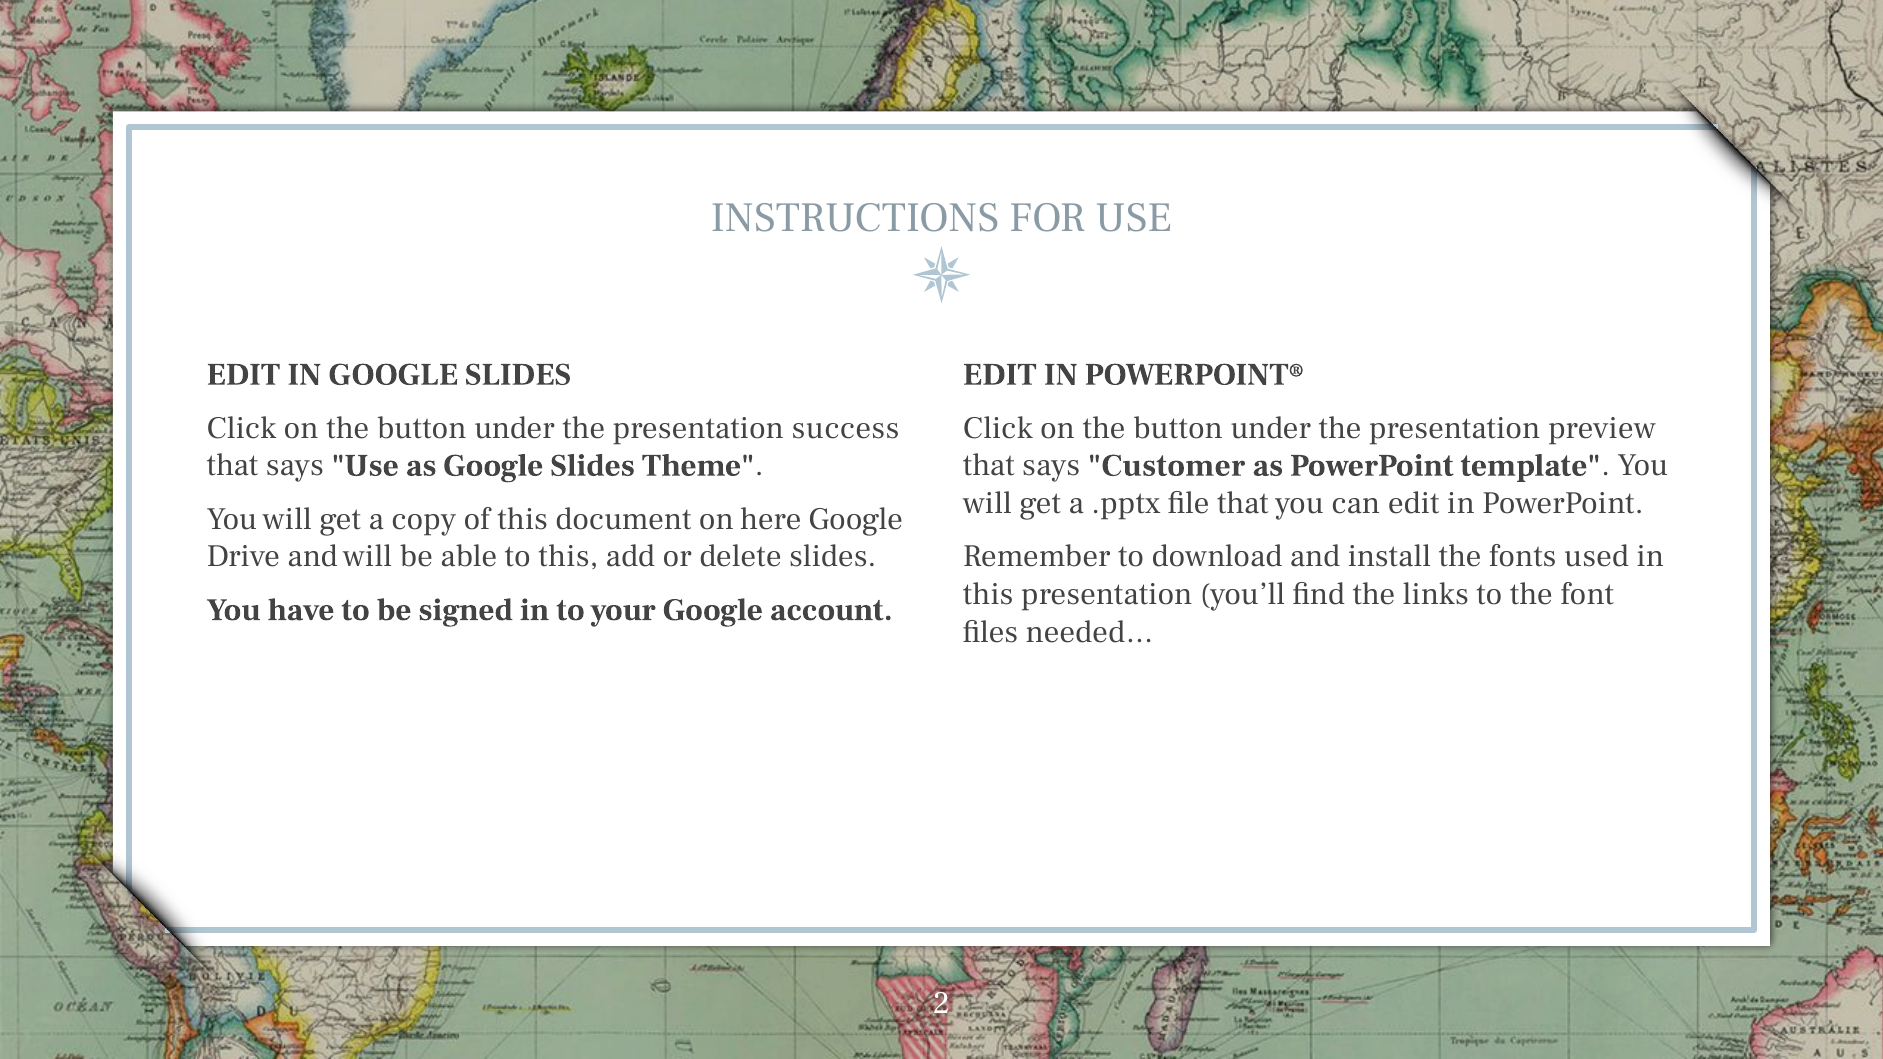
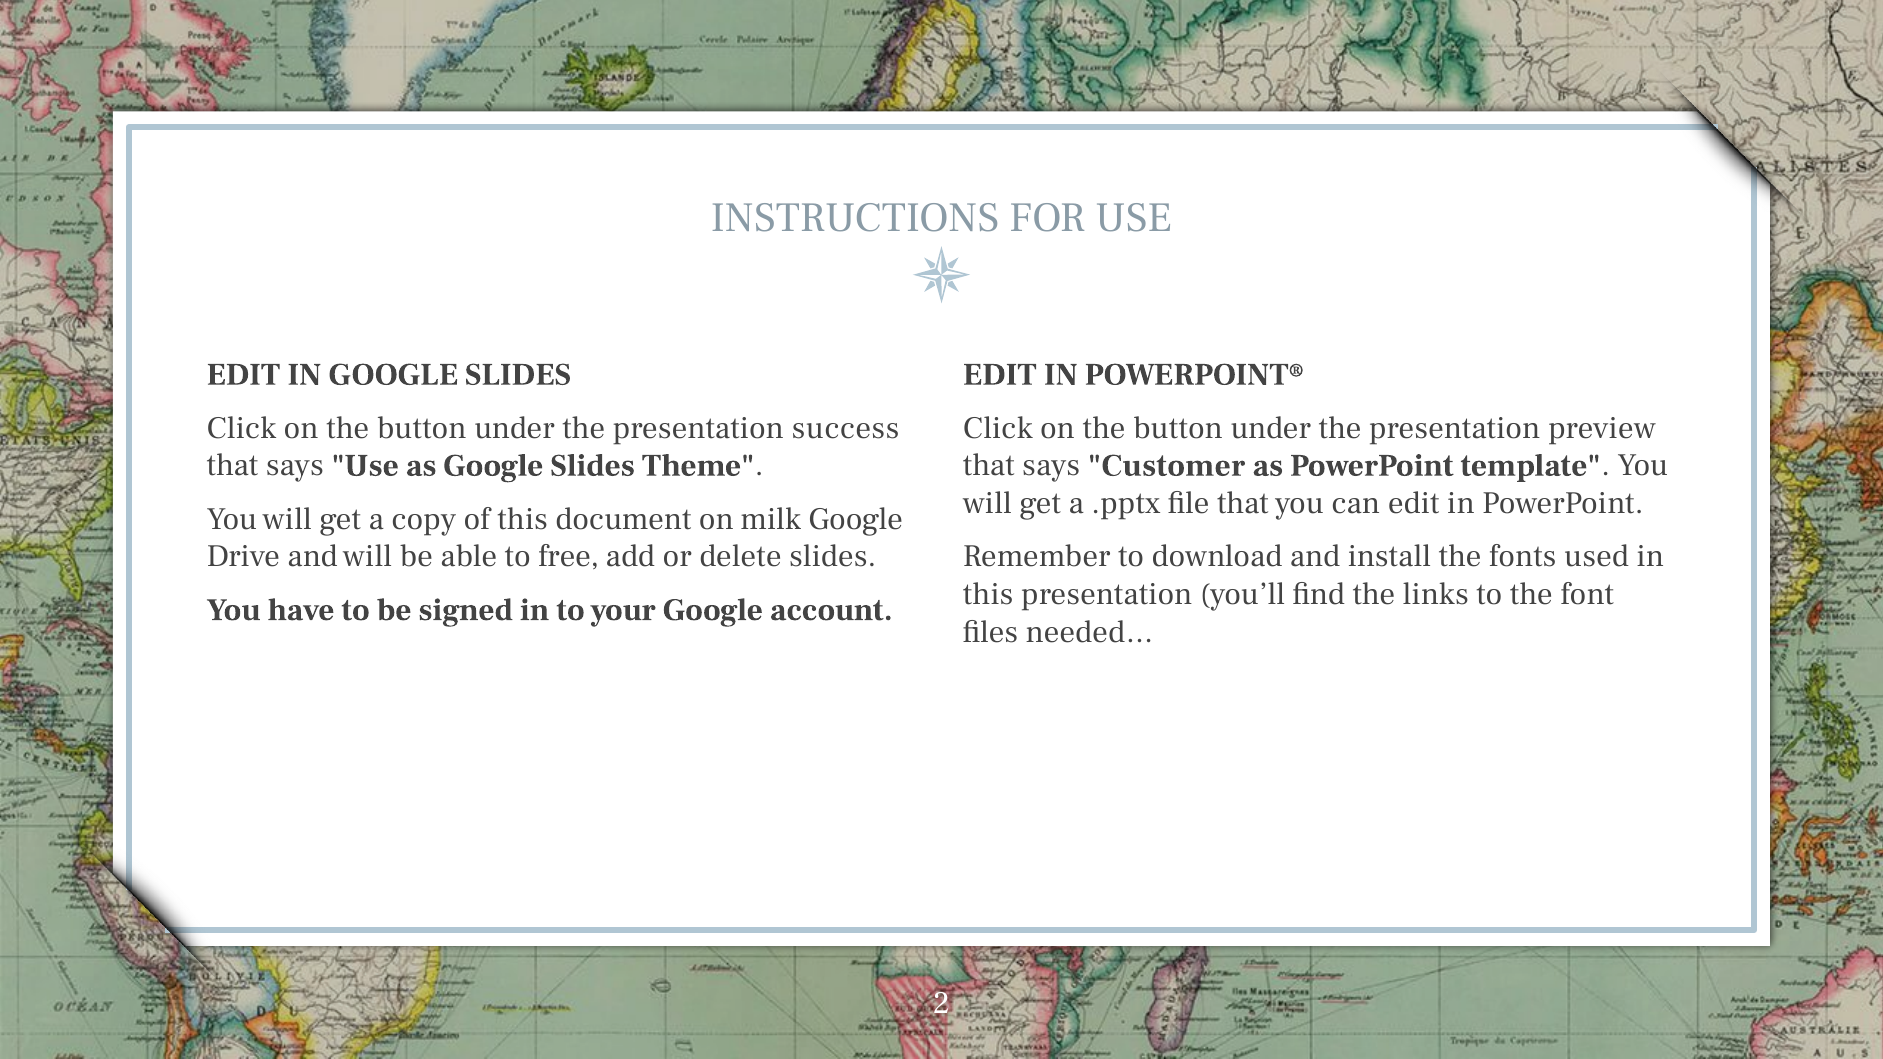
here: here -> milk
to this: this -> free
